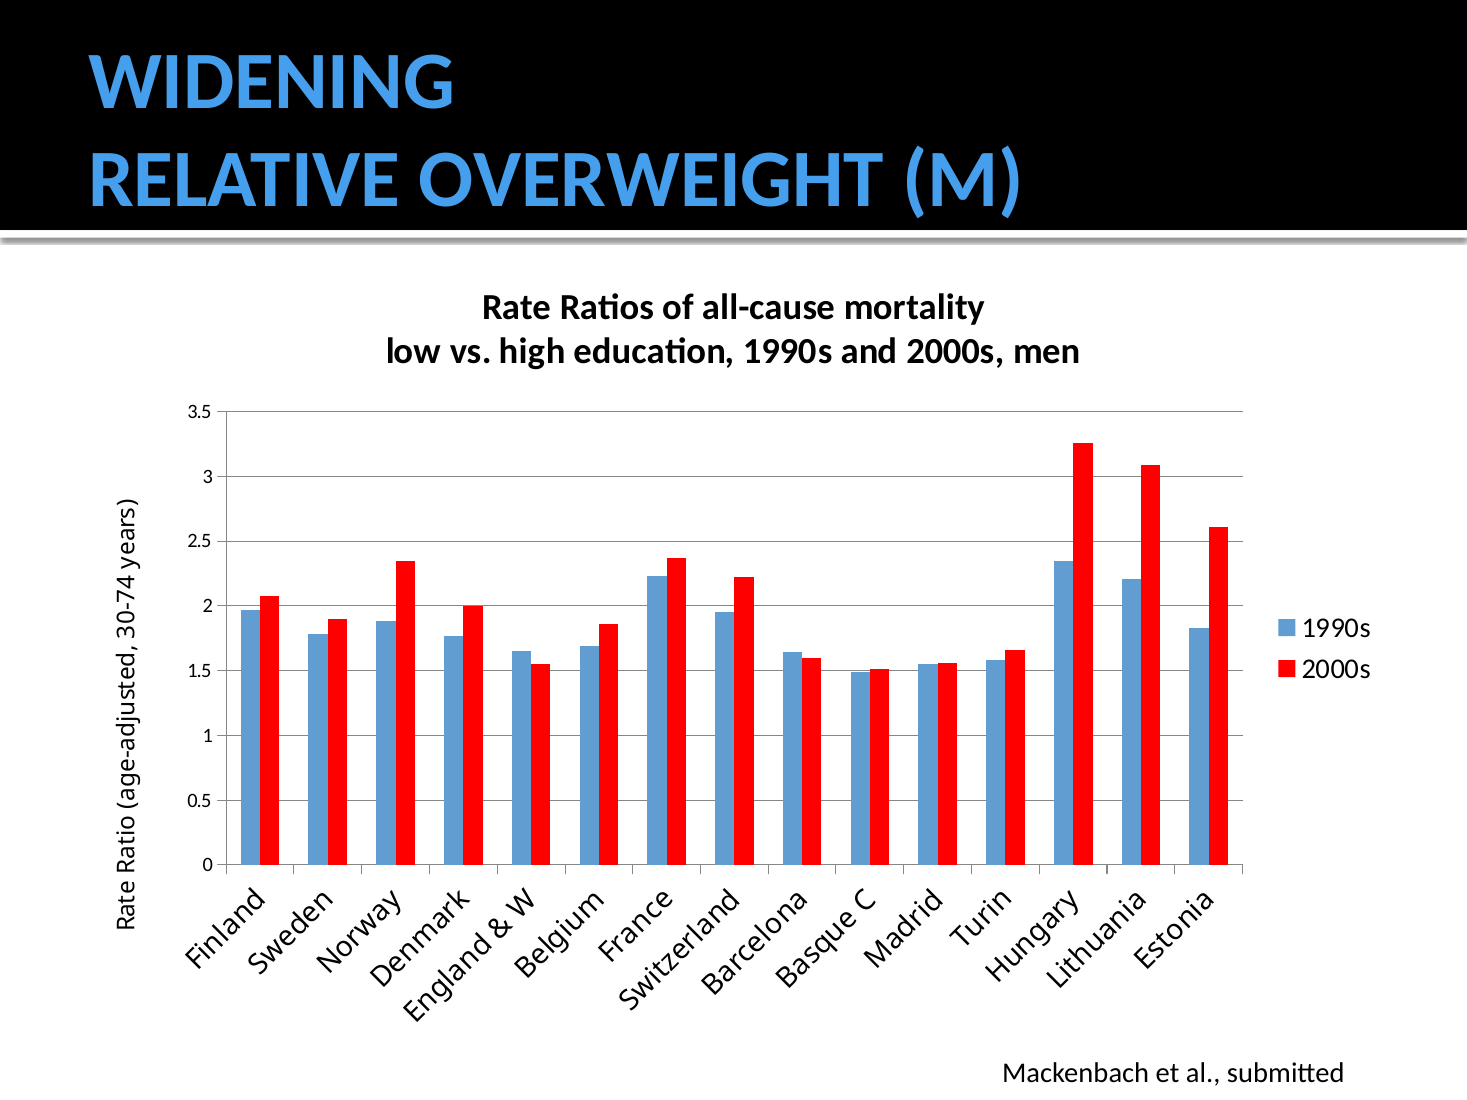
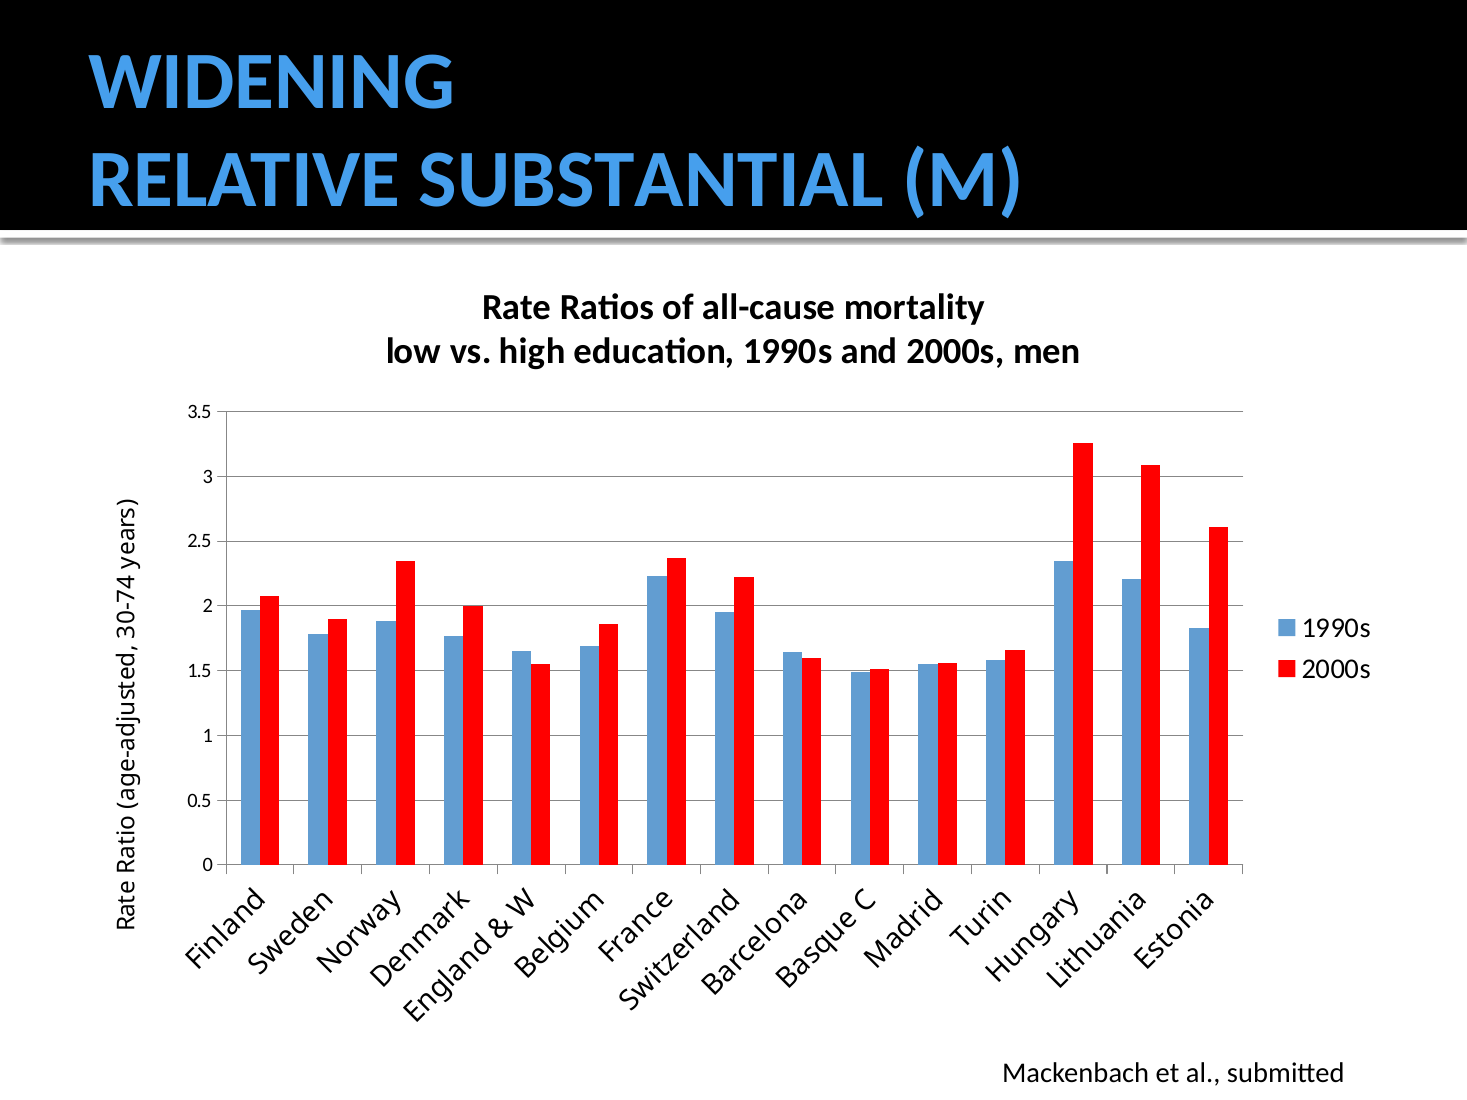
OVERWEIGHT: OVERWEIGHT -> SUBSTANTIAL
